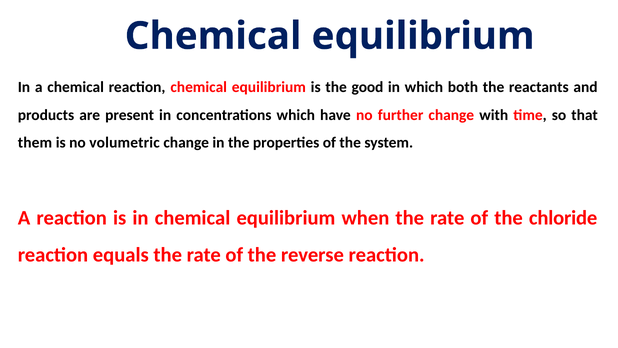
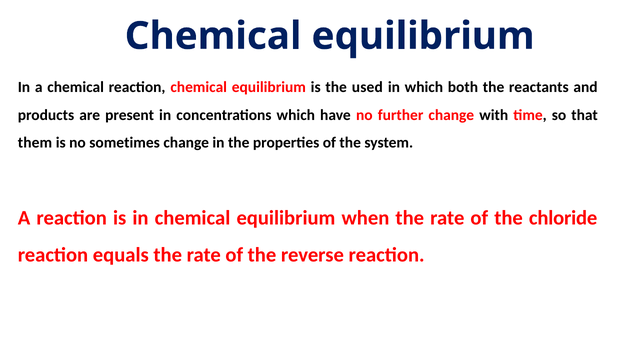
good: good -> used
volumetric: volumetric -> sometimes
